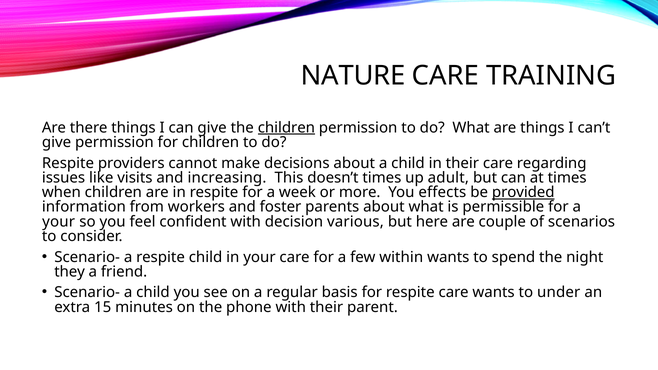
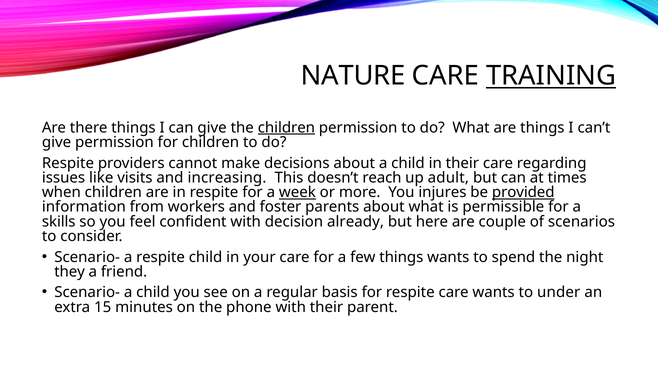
TRAINING underline: none -> present
doesn’t times: times -> reach
week underline: none -> present
effects: effects -> injures
your at (59, 222): your -> skills
various: various -> already
few within: within -> things
